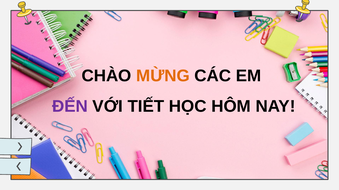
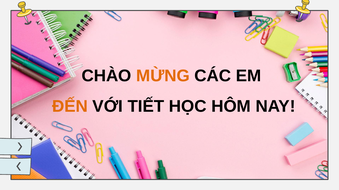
ĐẾN colour: purple -> orange
